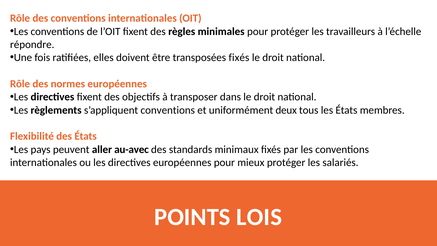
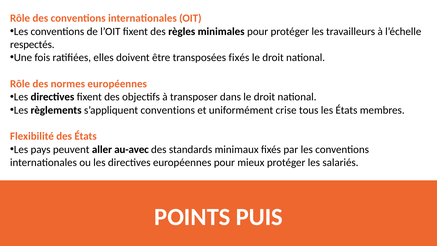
répondre: répondre -> respectés
deux: deux -> crise
LOIS: LOIS -> PUIS
